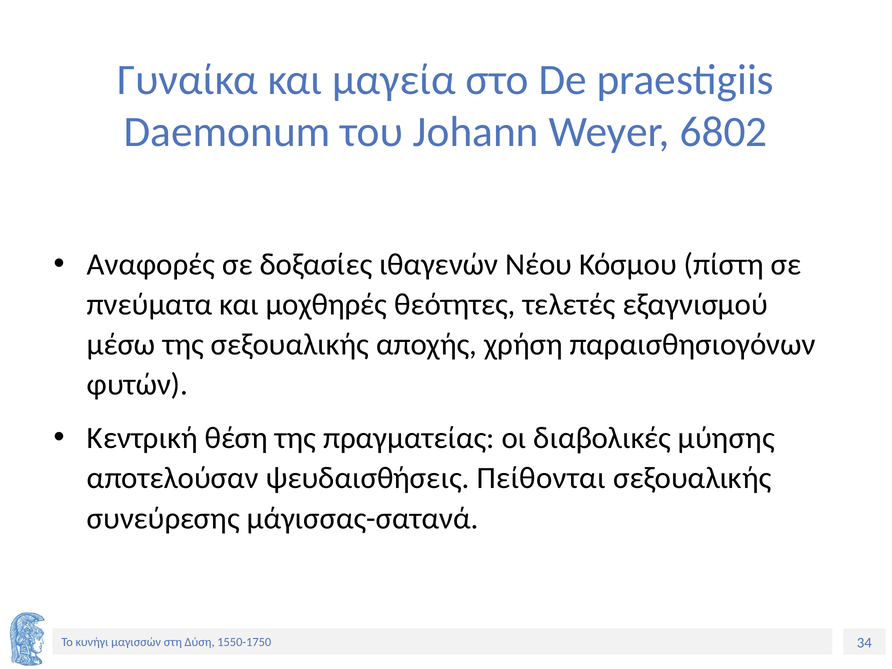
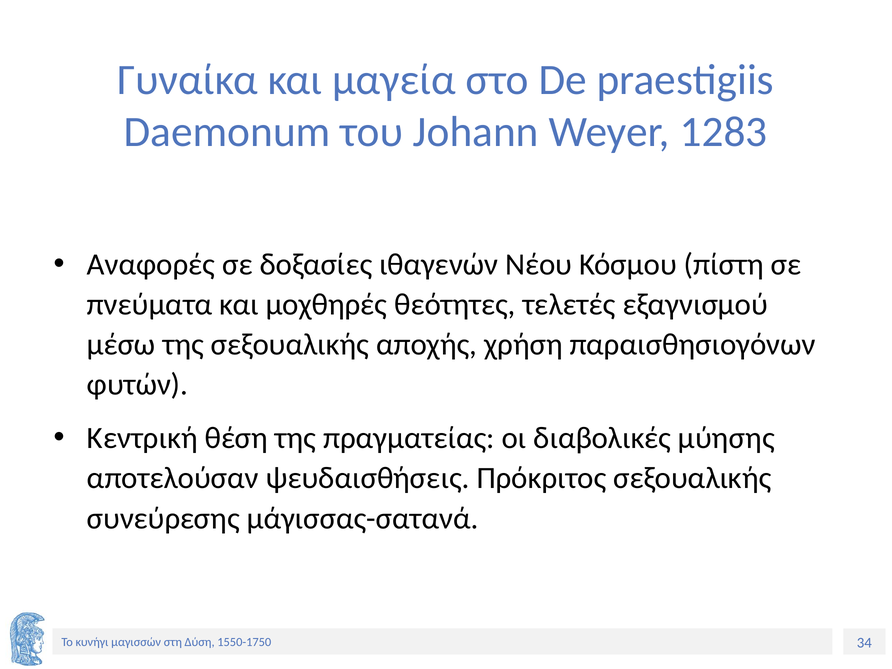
6802: 6802 -> 1283
Πείθονται: Πείθονται -> Πρόκριτος
